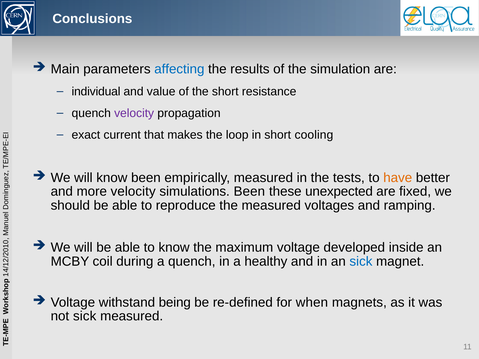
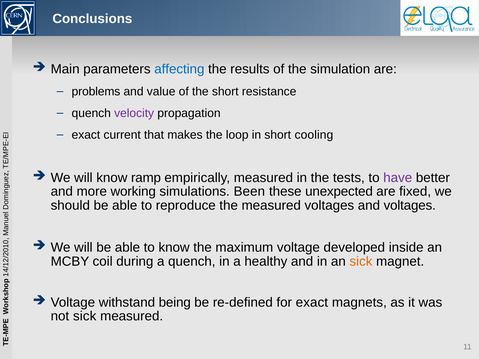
individual: individual -> problems
know been: been -> ramp
have colour: orange -> purple
more velocity: velocity -> working
and ramping: ramping -> voltages
sick at (361, 262) colour: blue -> orange
for when: when -> exact
